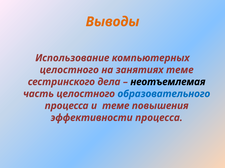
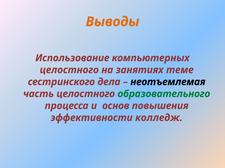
образовательного colour: blue -> green
и теме: теме -> основ
эффективности процесса: процесса -> колледж
